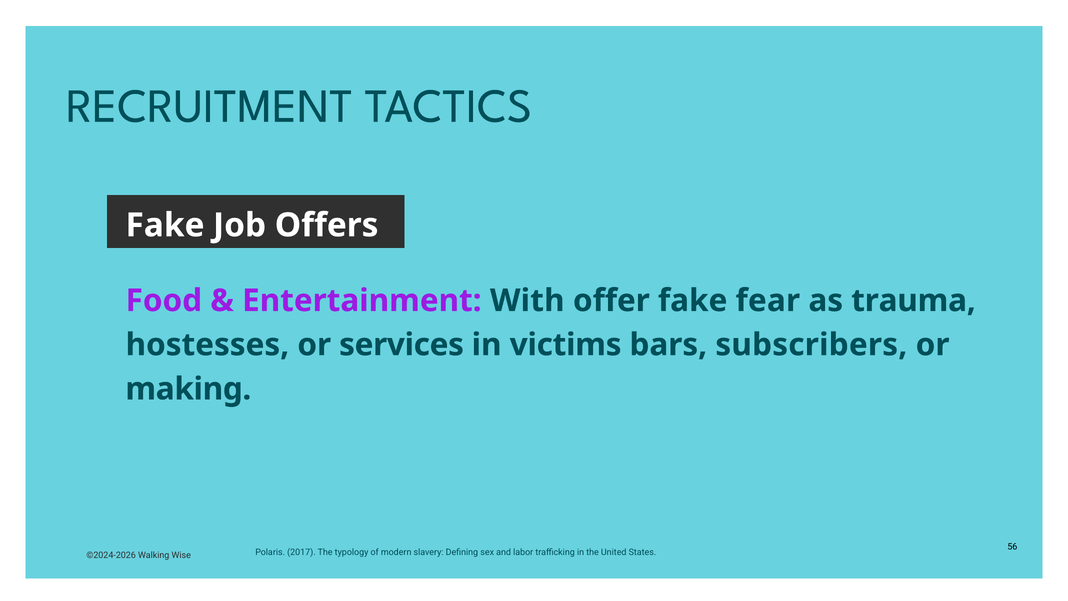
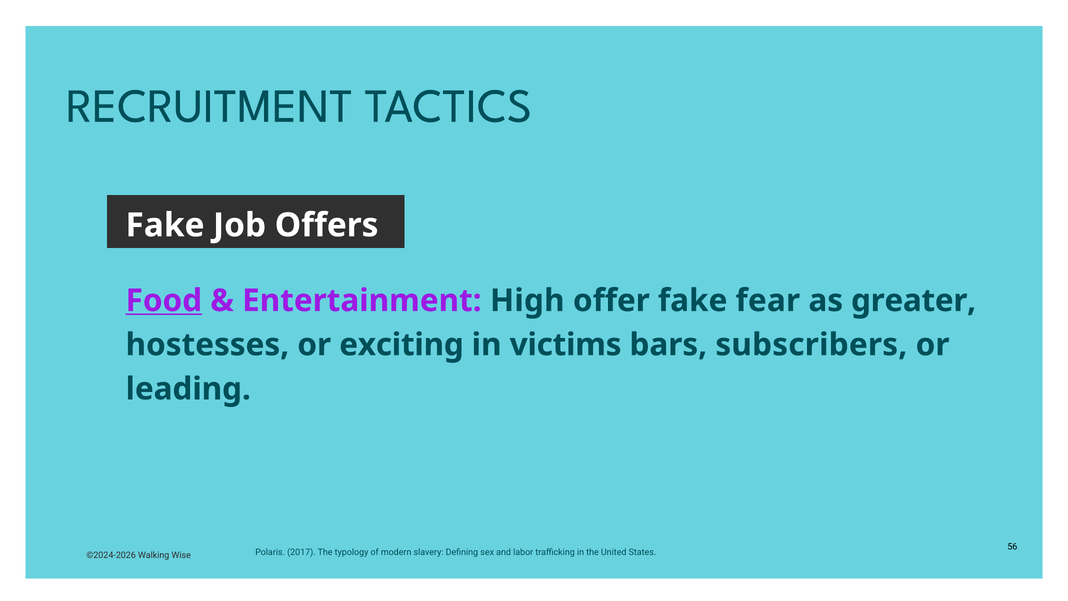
Food underline: none -> present
With: With -> High
trauma: trauma -> greater
services: services -> exciting
making: making -> leading
